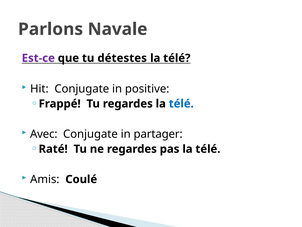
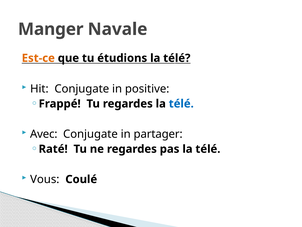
Parlons: Parlons -> Manger
Est-ce colour: purple -> orange
détestes: détestes -> étudions
Amis: Amis -> Vous
